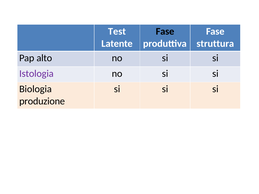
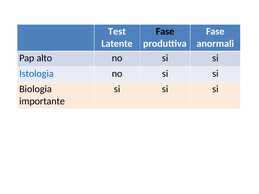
struttura: struttura -> anormali
Istologia colour: purple -> blue
produzione: produzione -> importante
